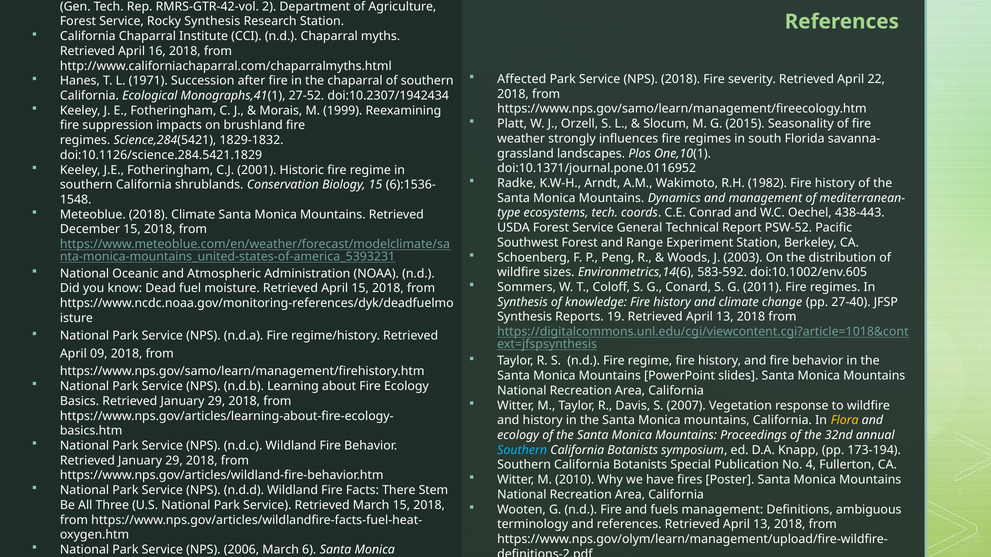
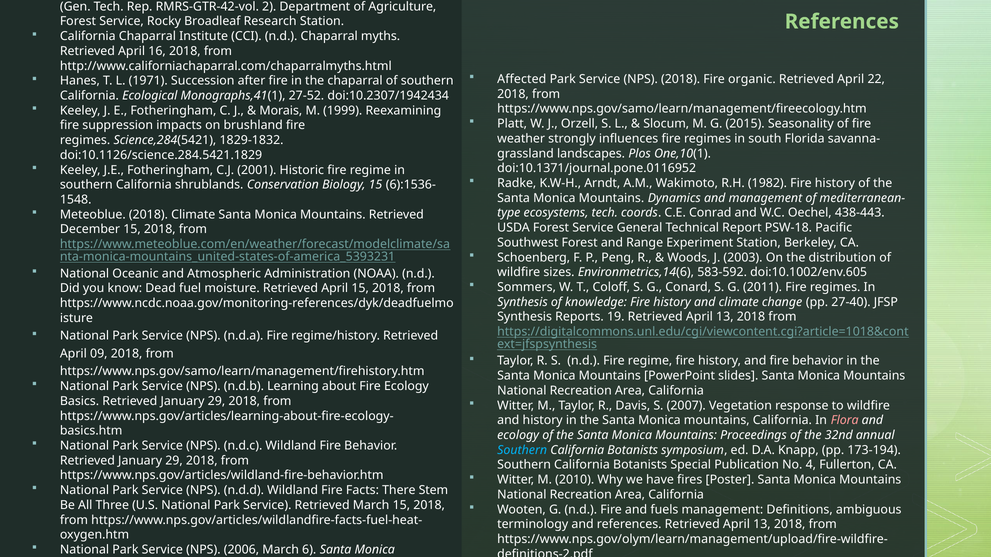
Rocky Synthesis: Synthesis -> Broadleaf
severity: severity -> organic
PSW-52: PSW-52 -> PSW-18
Flora colour: yellow -> pink
